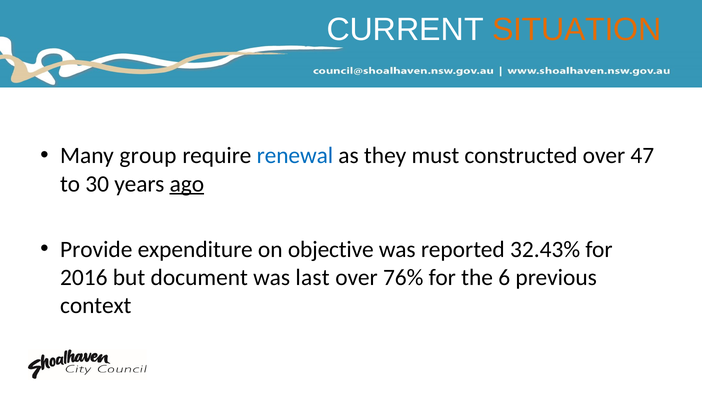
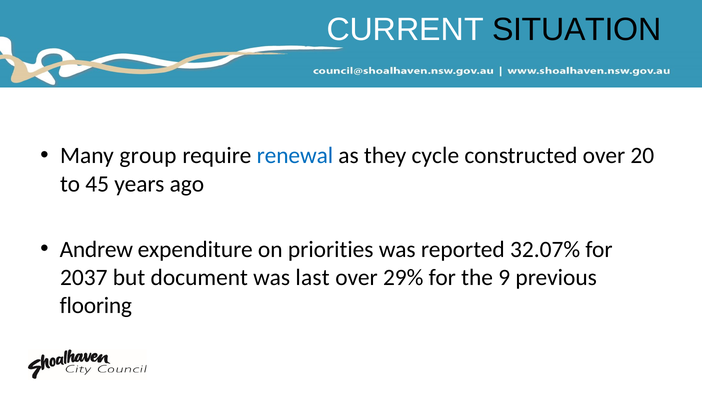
SITUATION colour: orange -> black
must: must -> cycle
47: 47 -> 20
30: 30 -> 45
ago underline: present -> none
Provide: Provide -> Andrew
objective: objective -> priorities
32.43%: 32.43% -> 32.07%
2016: 2016 -> 2037
76%: 76% -> 29%
6: 6 -> 9
context: context -> flooring
